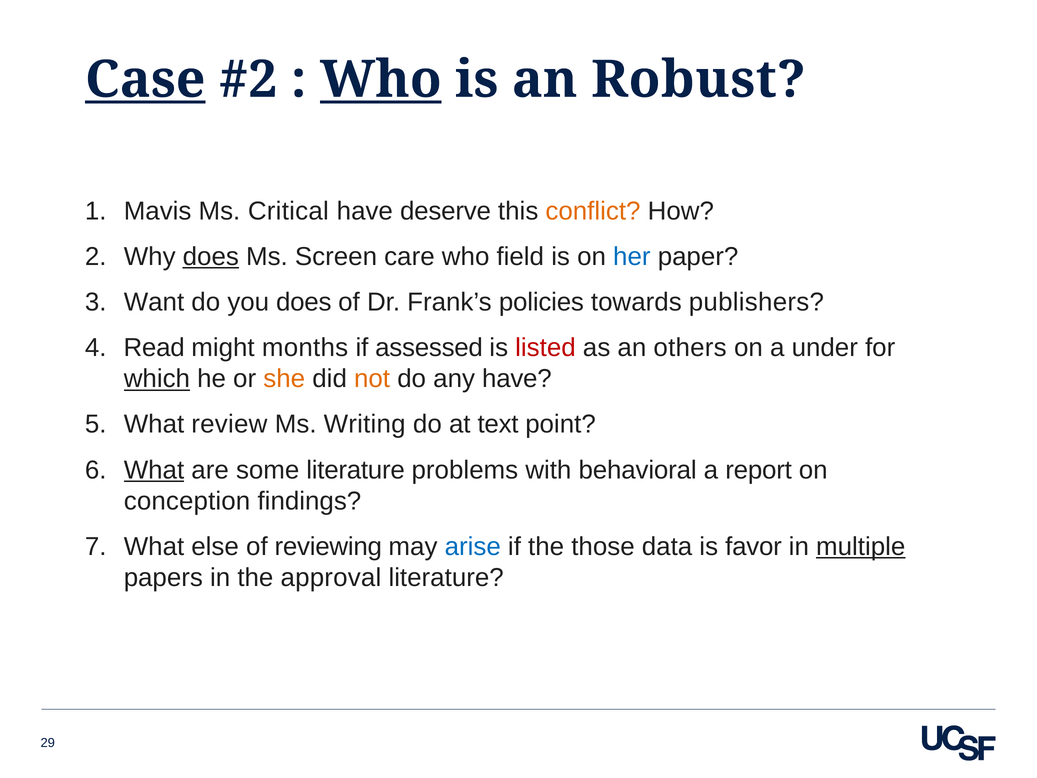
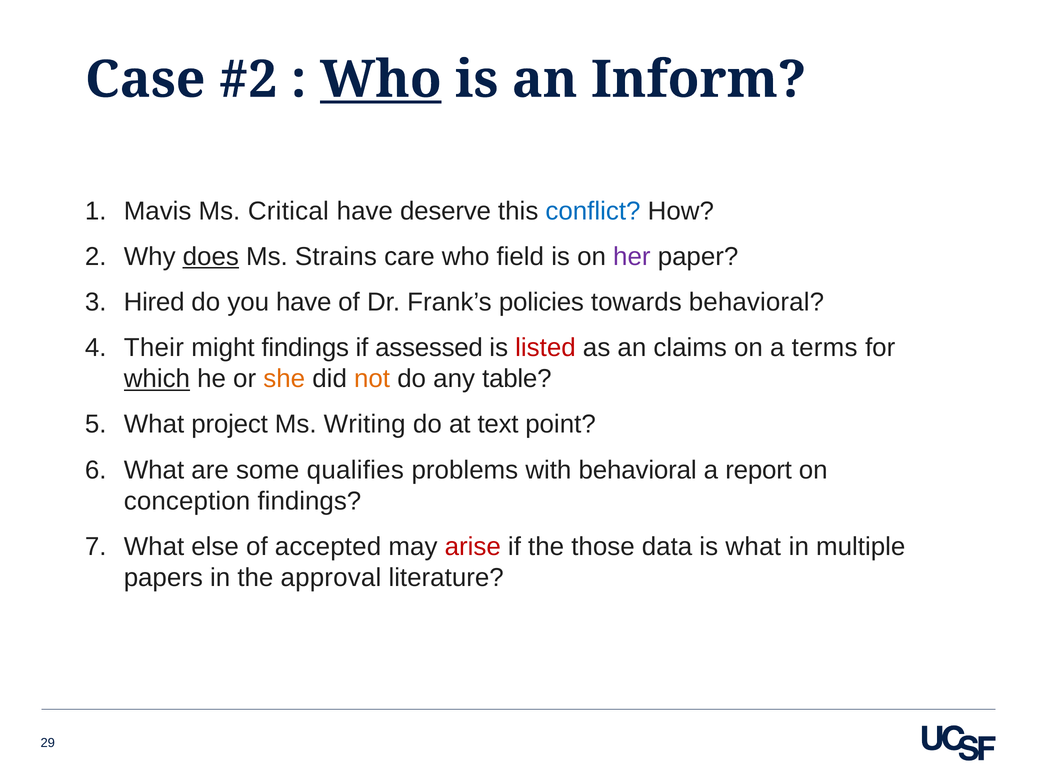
Case underline: present -> none
Robust: Robust -> Inform
conflict colour: orange -> blue
Screen: Screen -> Strains
her colour: blue -> purple
Want: Want -> Hired
you does: does -> have
towards publishers: publishers -> behavioral
Read: Read -> Their
might months: months -> findings
others: others -> claims
under: under -> terms
any have: have -> table
review: review -> project
What at (154, 470) underline: present -> none
some literature: literature -> qualifies
reviewing: reviewing -> accepted
arise colour: blue -> red
is favor: favor -> what
multiple underline: present -> none
